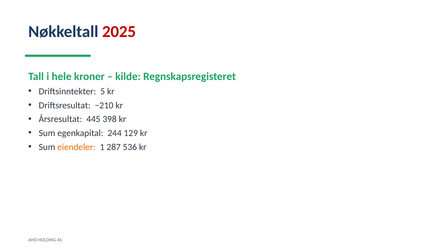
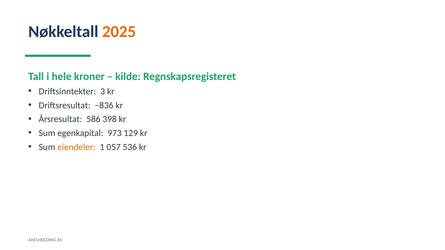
2025 colour: red -> orange
5: 5 -> 3
−210: −210 -> −836
445: 445 -> 586
244: 244 -> 973
287: 287 -> 057
